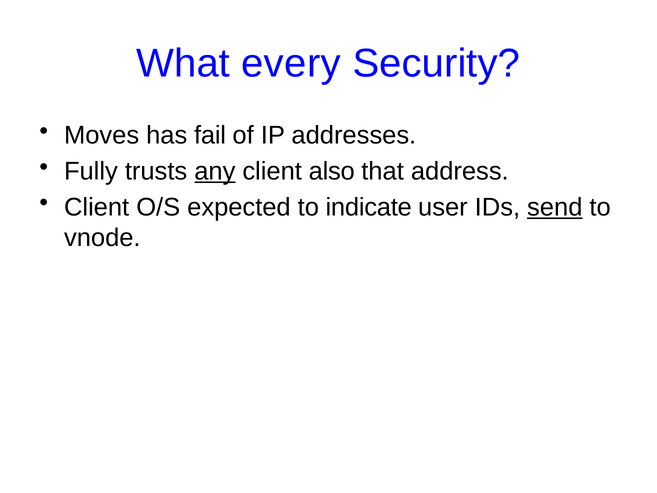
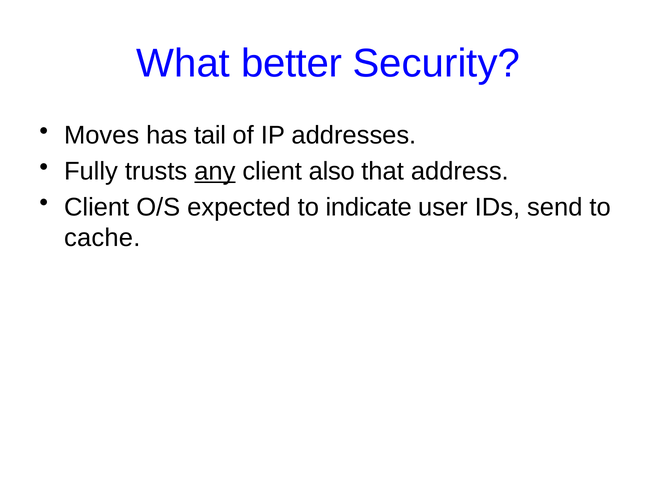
every: every -> better
fail: fail -> tail
send underline: present -> none
vnode: vnode -> cache
